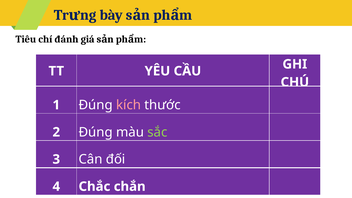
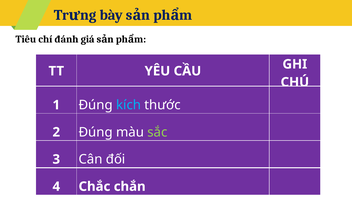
kích colour: pink -> light blue
